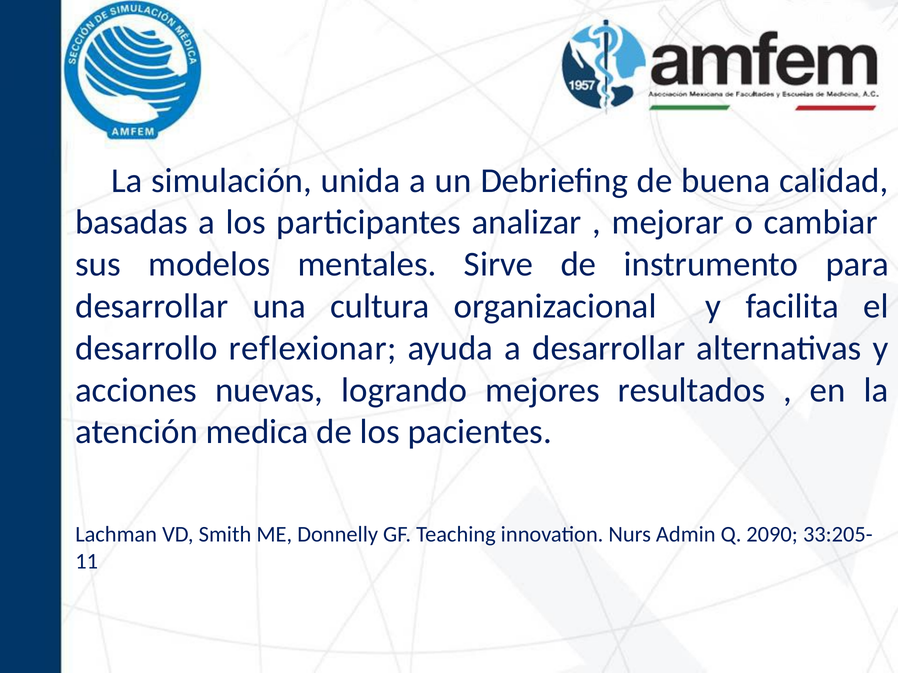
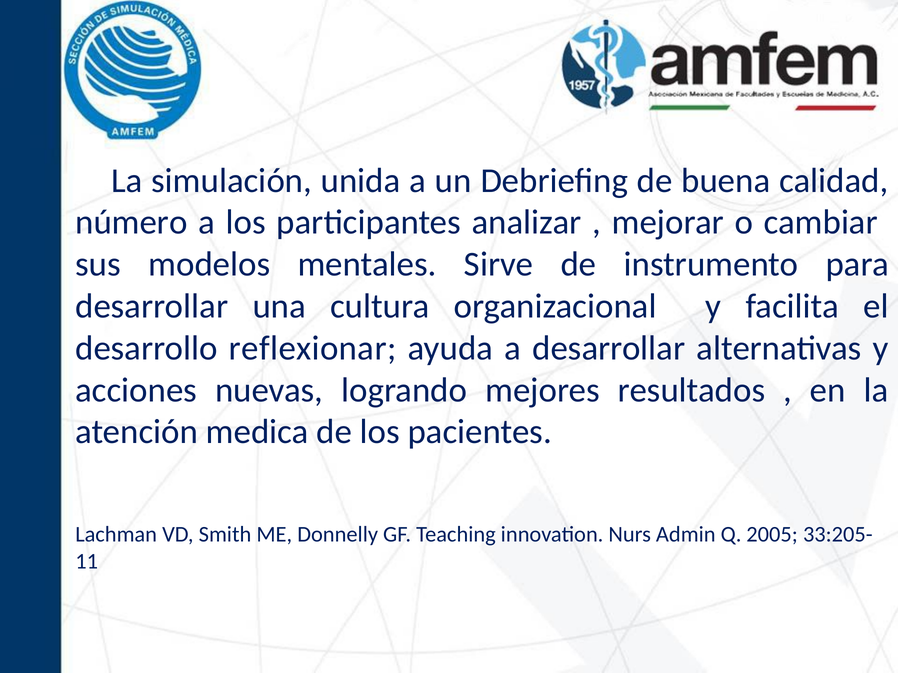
basadas: basadas -> número
2090: 2090 -> 2005
